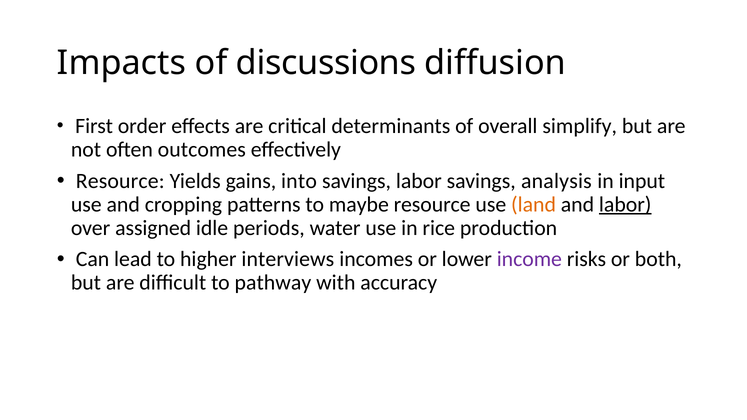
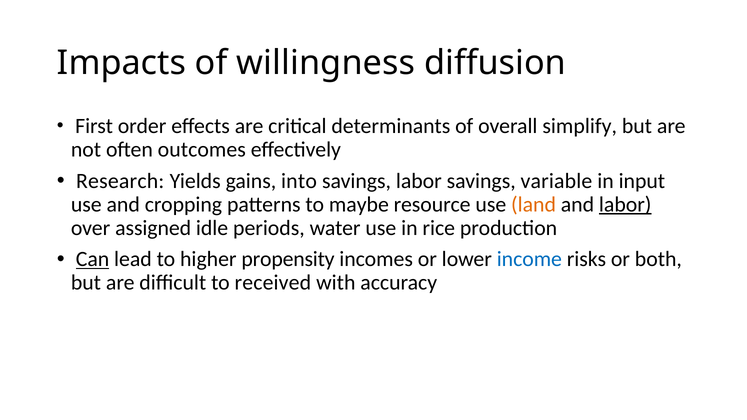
discussions: discussions -> willingness
Resource at (120, 181): Resource -> Research
analysis: analysis -> variable
Can underline: none -> present
interviews: interviews -> propensity
income colour: purple -> blue
pathway: pathway -> received
